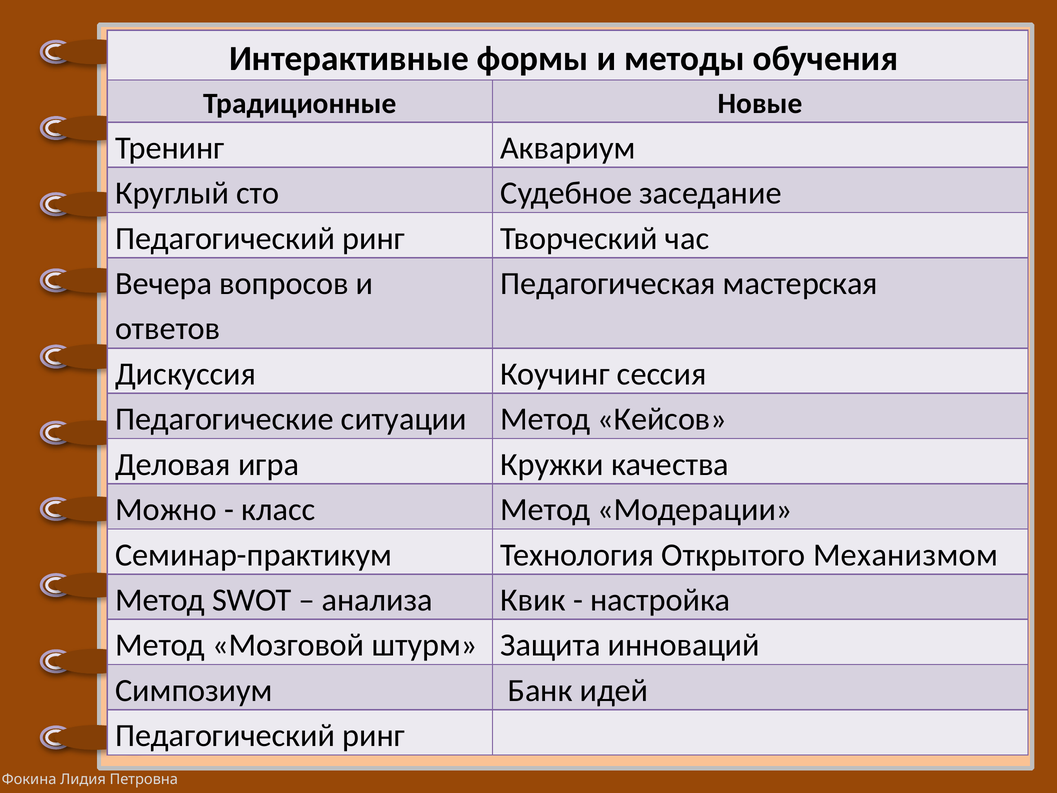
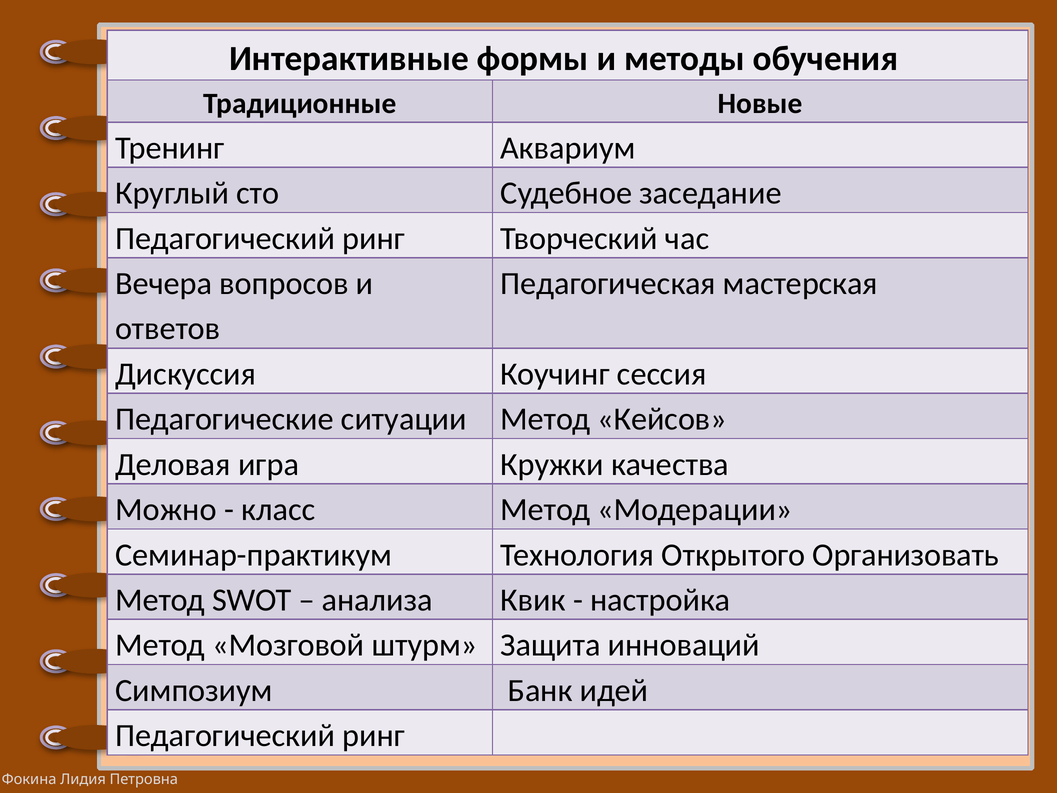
Механизмом: Механизмом -> Организовать
